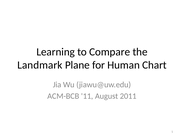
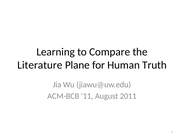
Landmark: Landmark -> Literature
Chart: Chart -> Truth
